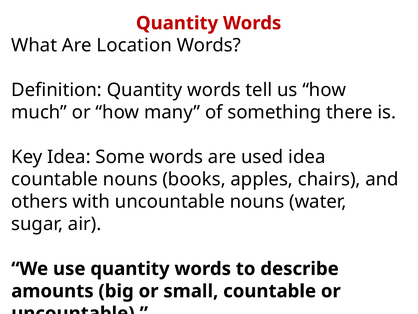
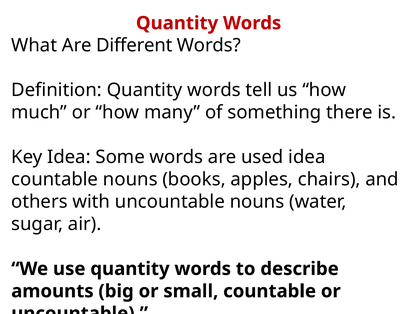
Location: Location -> Different
